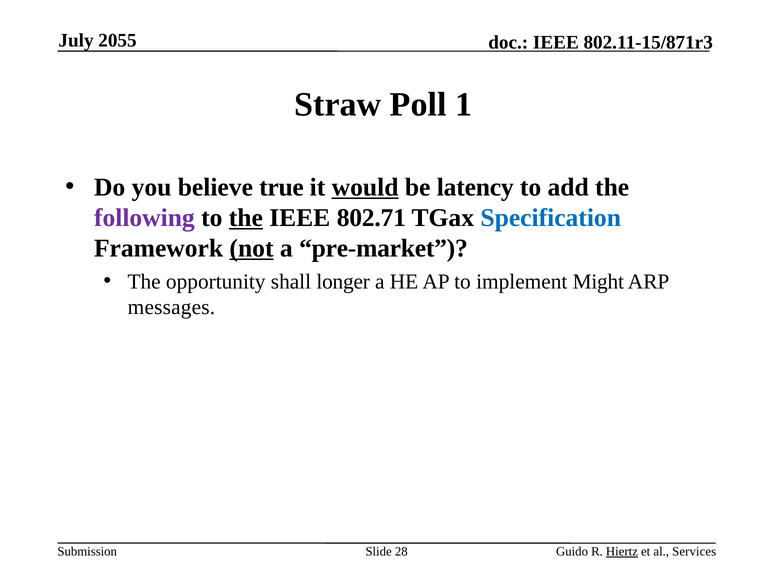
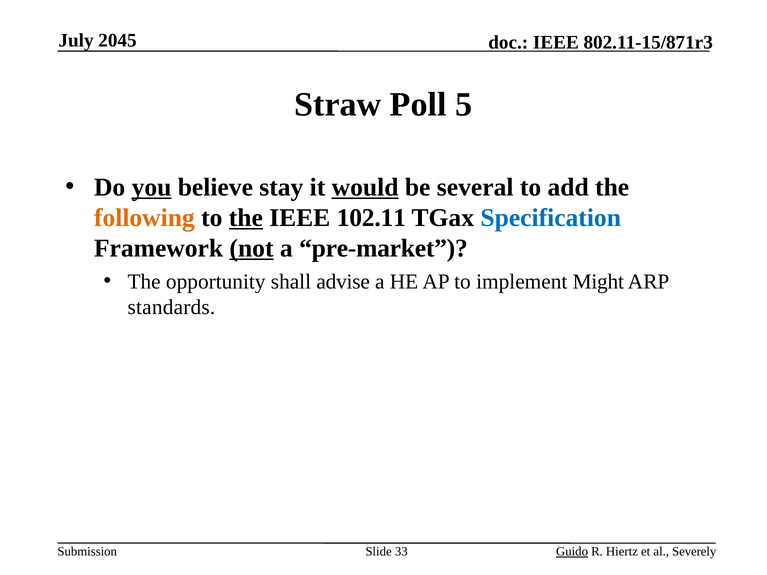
2055: 2055 -> 2045
1: 1 -> 5
you underline: none -> present
true: true -> stay
latency: latency -> several
following colour: purple -> orange
802.71: 802.71 -> 102.11
longer: longer -> advise
messages: messages -> standards
28: 28 -> 33
Guido underline: none -> present
Hiertz underline: present -> none
Services: Services -> Severely
